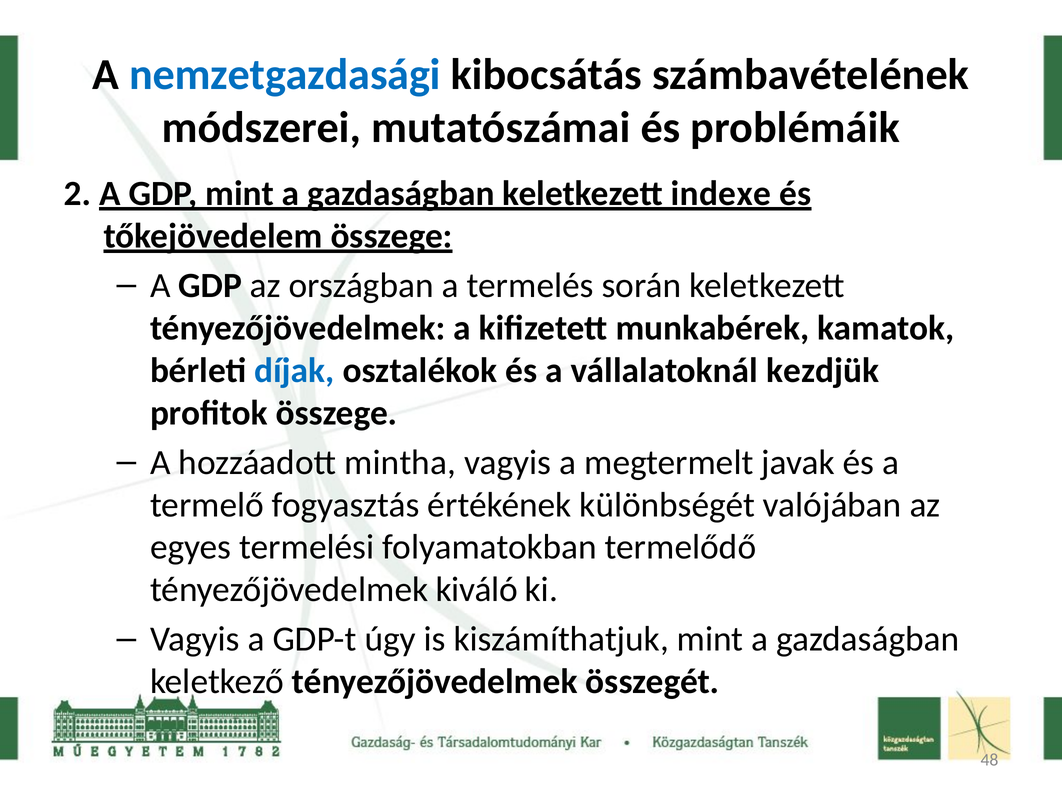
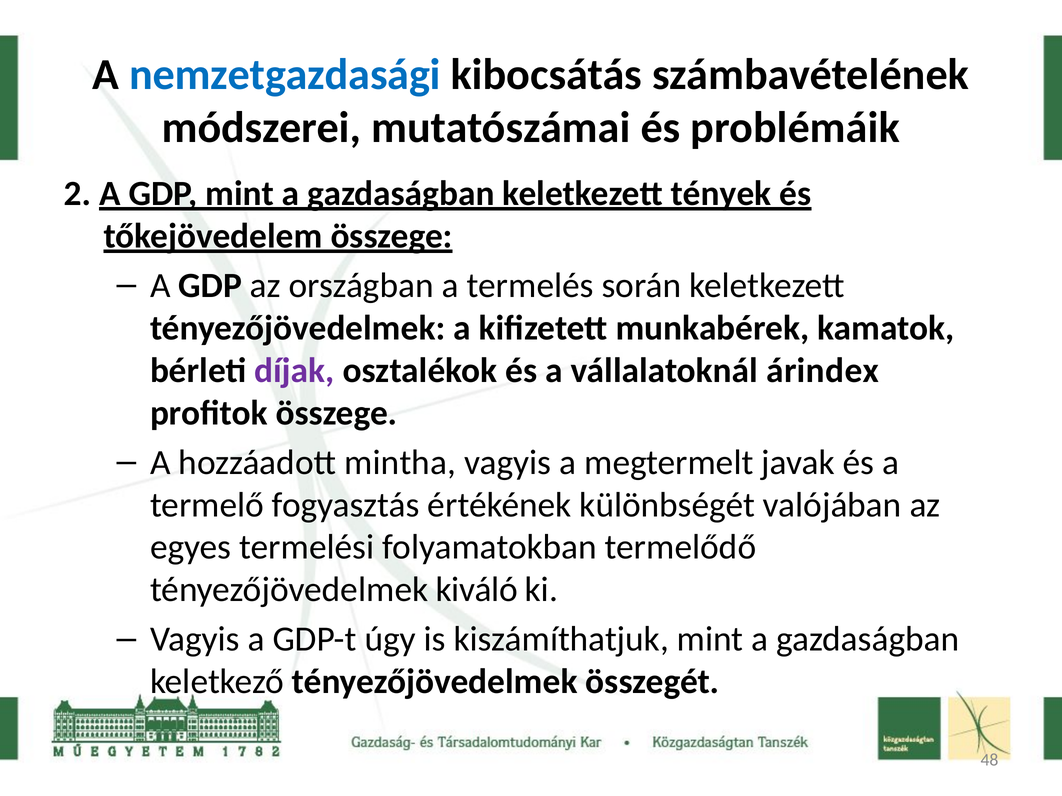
indexe: indexe -> tények
díjak colour: blue -> purple
kezdjük: kezdjük -> árindex
